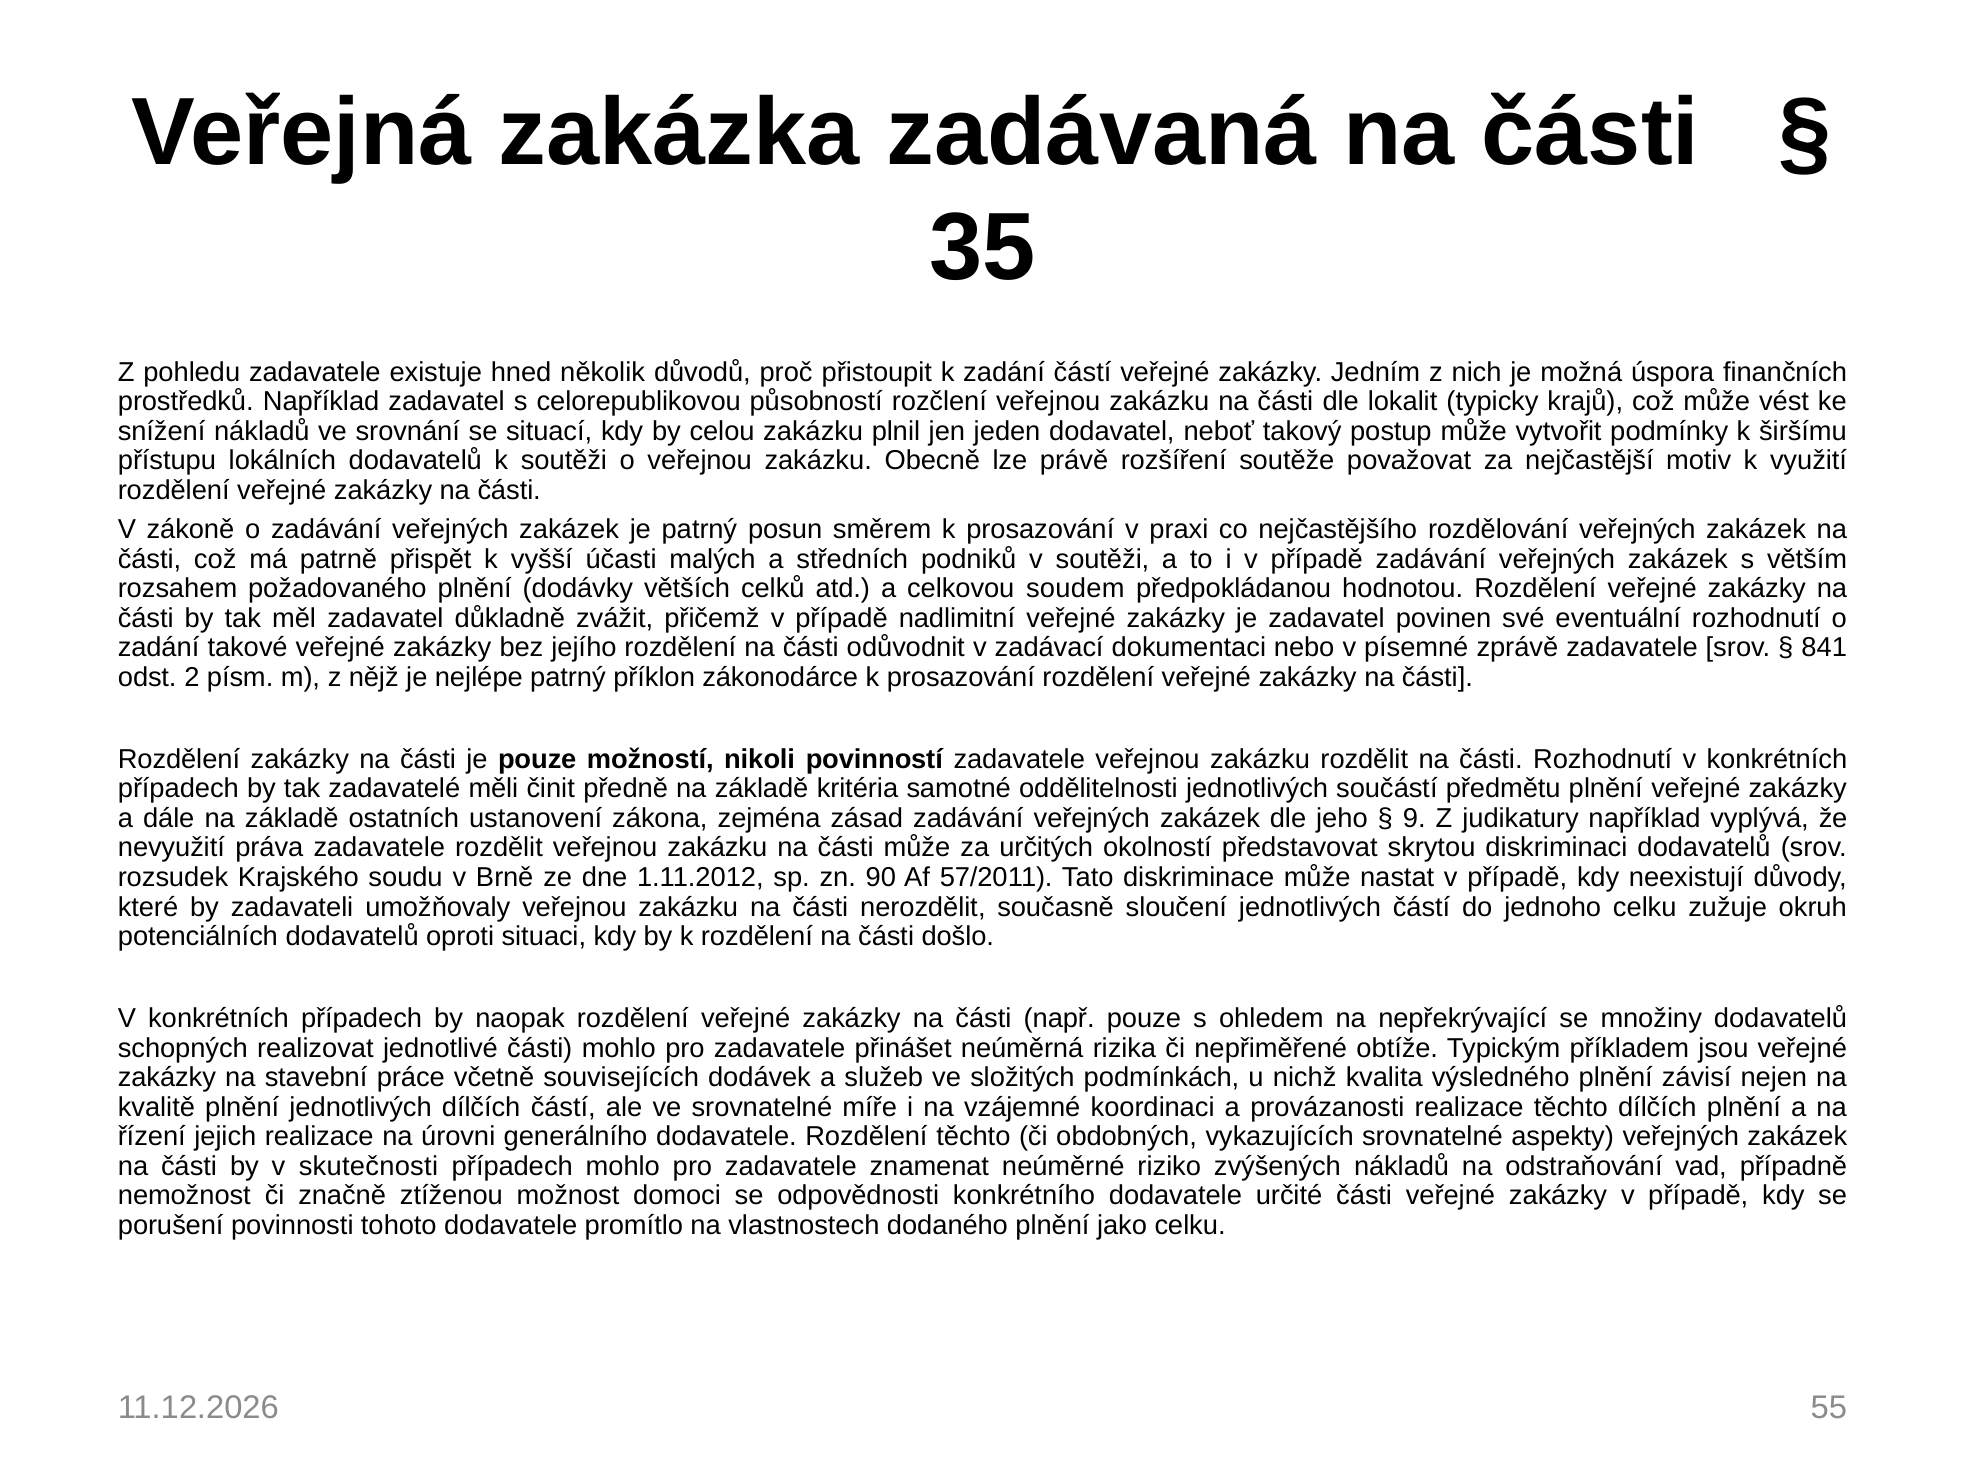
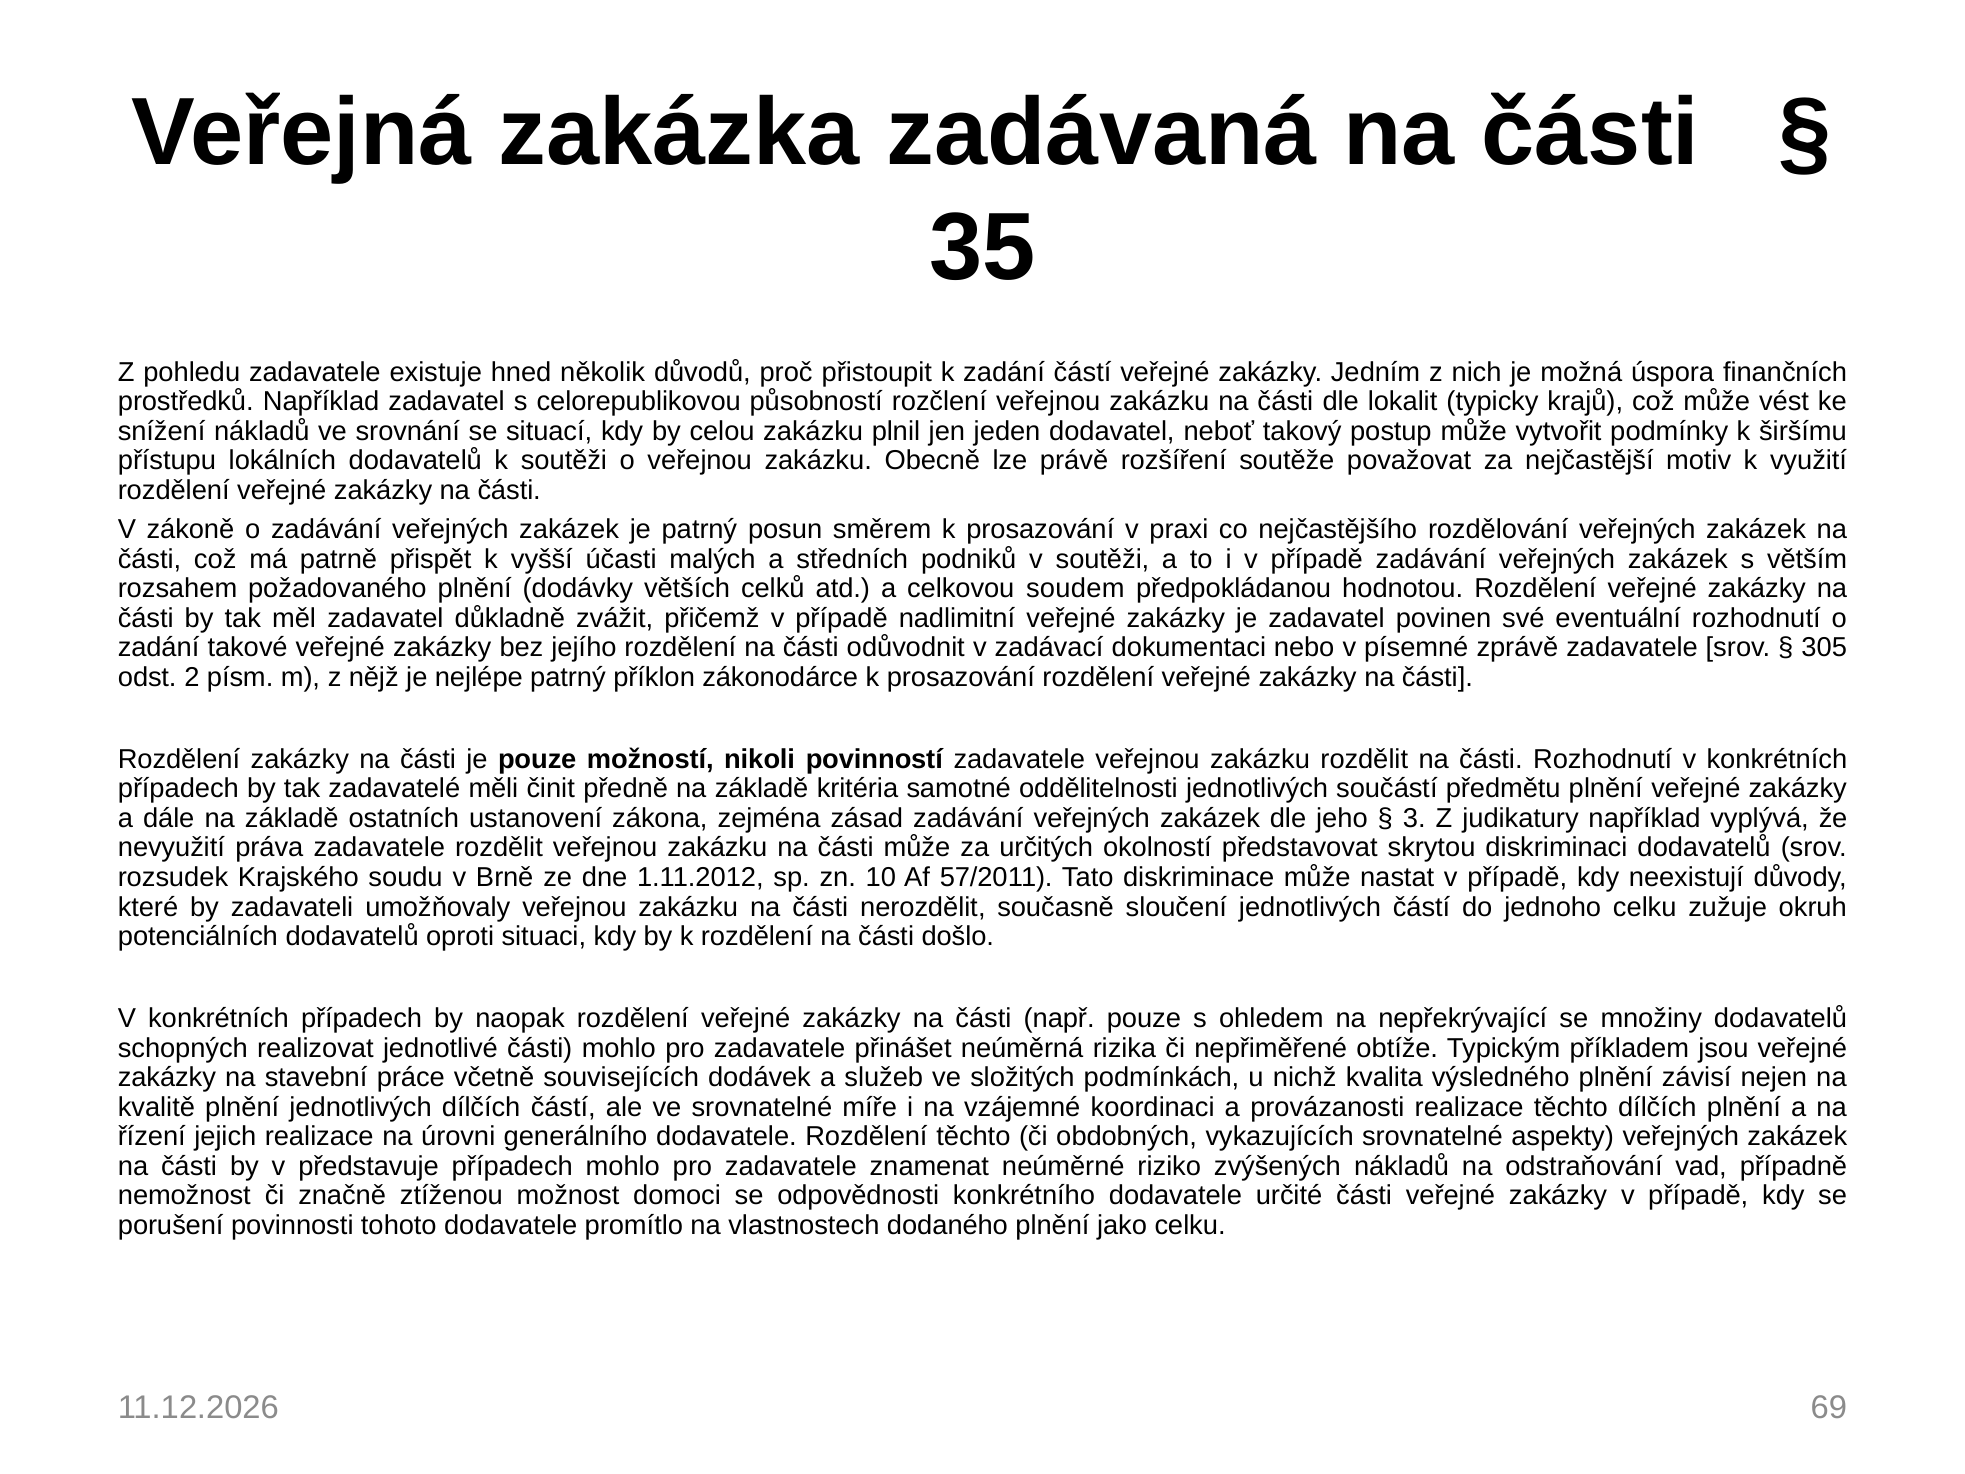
841: 841 -> 305
9: 9 -> 3
90: 90 -> 10
skutečnosti: skutečnosti -> představuje
55: 55 -> 69
